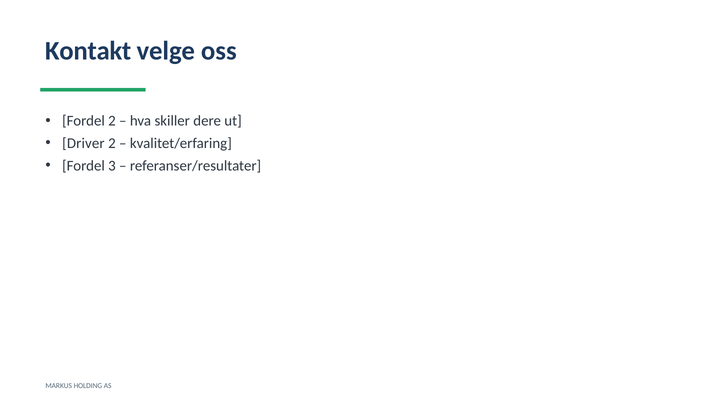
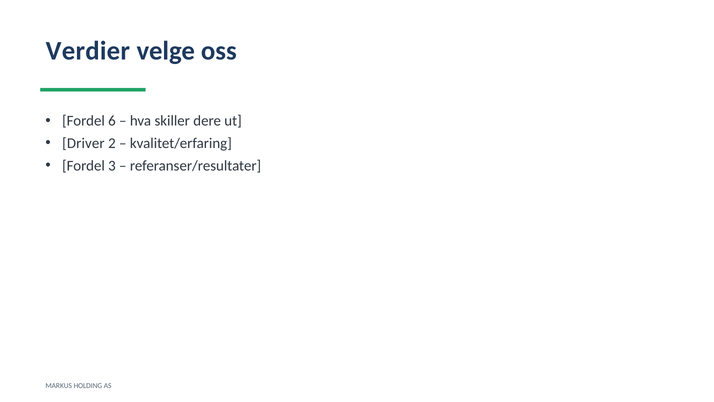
Kontakt: Kontakt -> Verdier
Fordel 2: 2 -> 6
